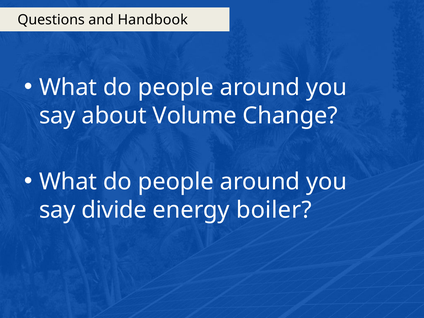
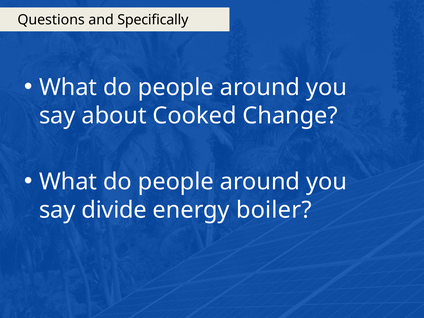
Handbook: Handbook -> Specifically
Volume: Volume -> Cooked
